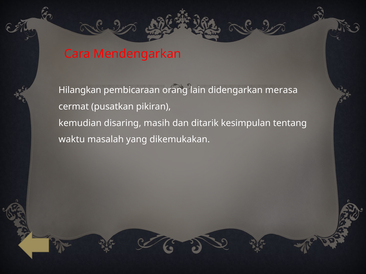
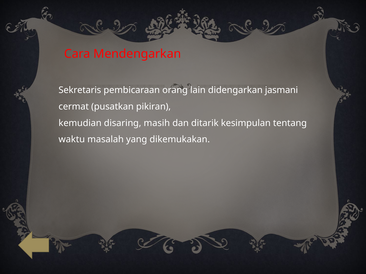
Hilangkan: Hilangkan -> Sekretaris
merasa: merasa -> jasmani
